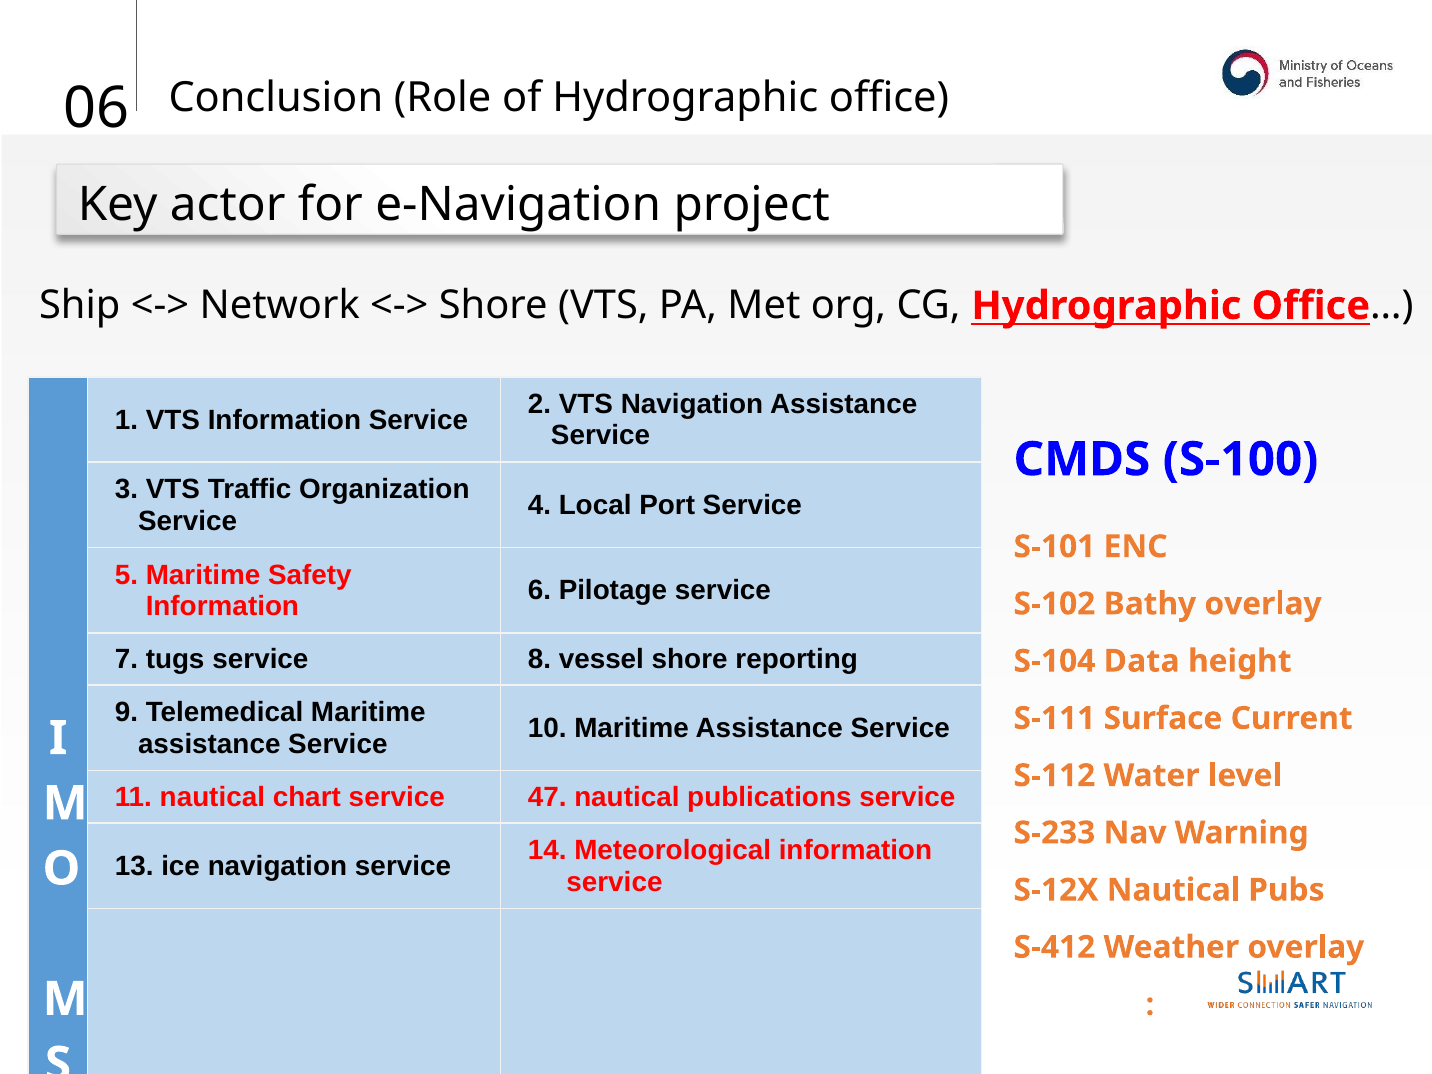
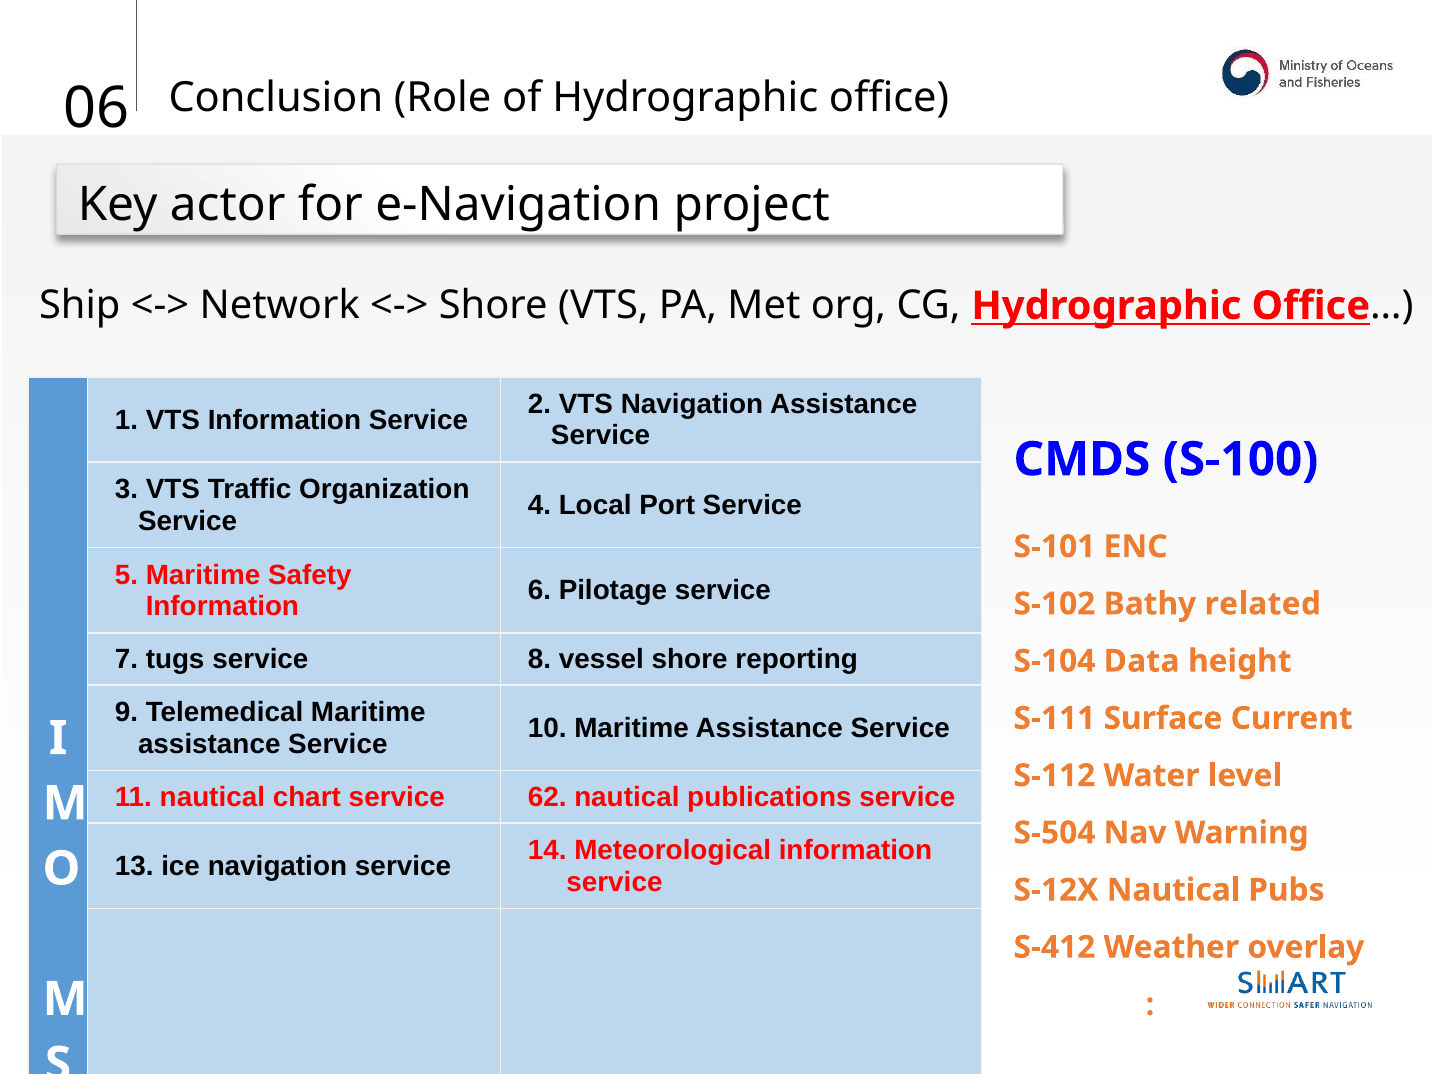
Bathy overlay: overlay -> related
47: 47 -> 62
S-233: S-233 -> S-504
